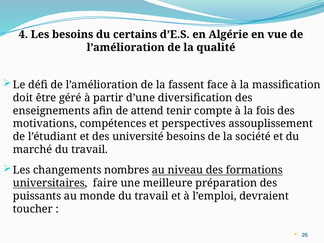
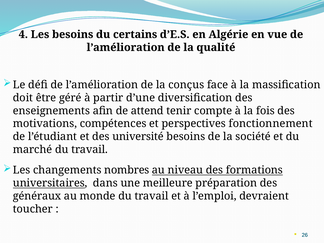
fassent: fassent -> conçus
assouplissement: assouplissement -> fonctionnement
faire: faire -> dans
puissants: puissants -> généraux
